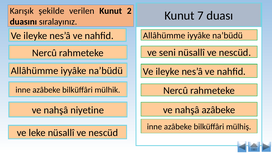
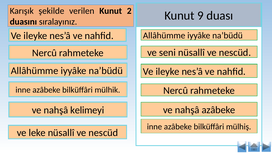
7: 7 -> 9
niyetine: niyetine -> kelimeyi
